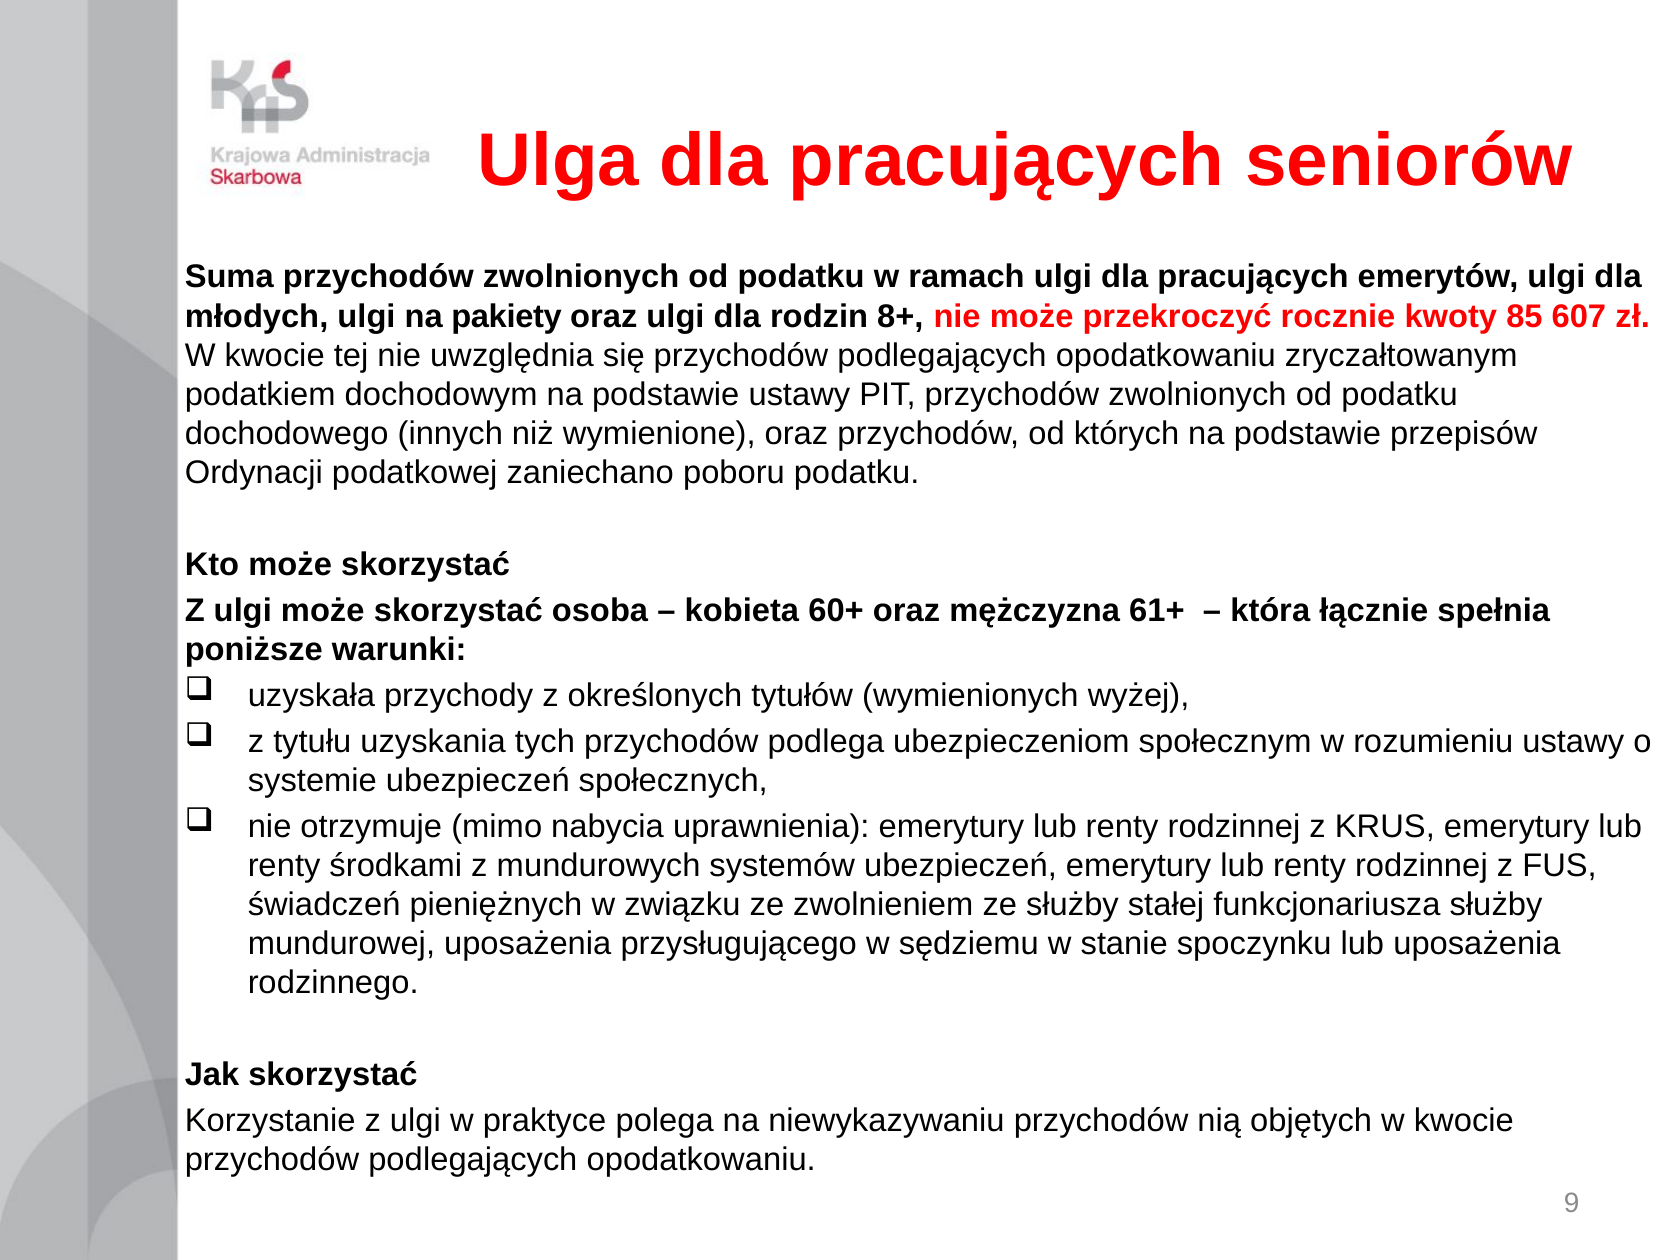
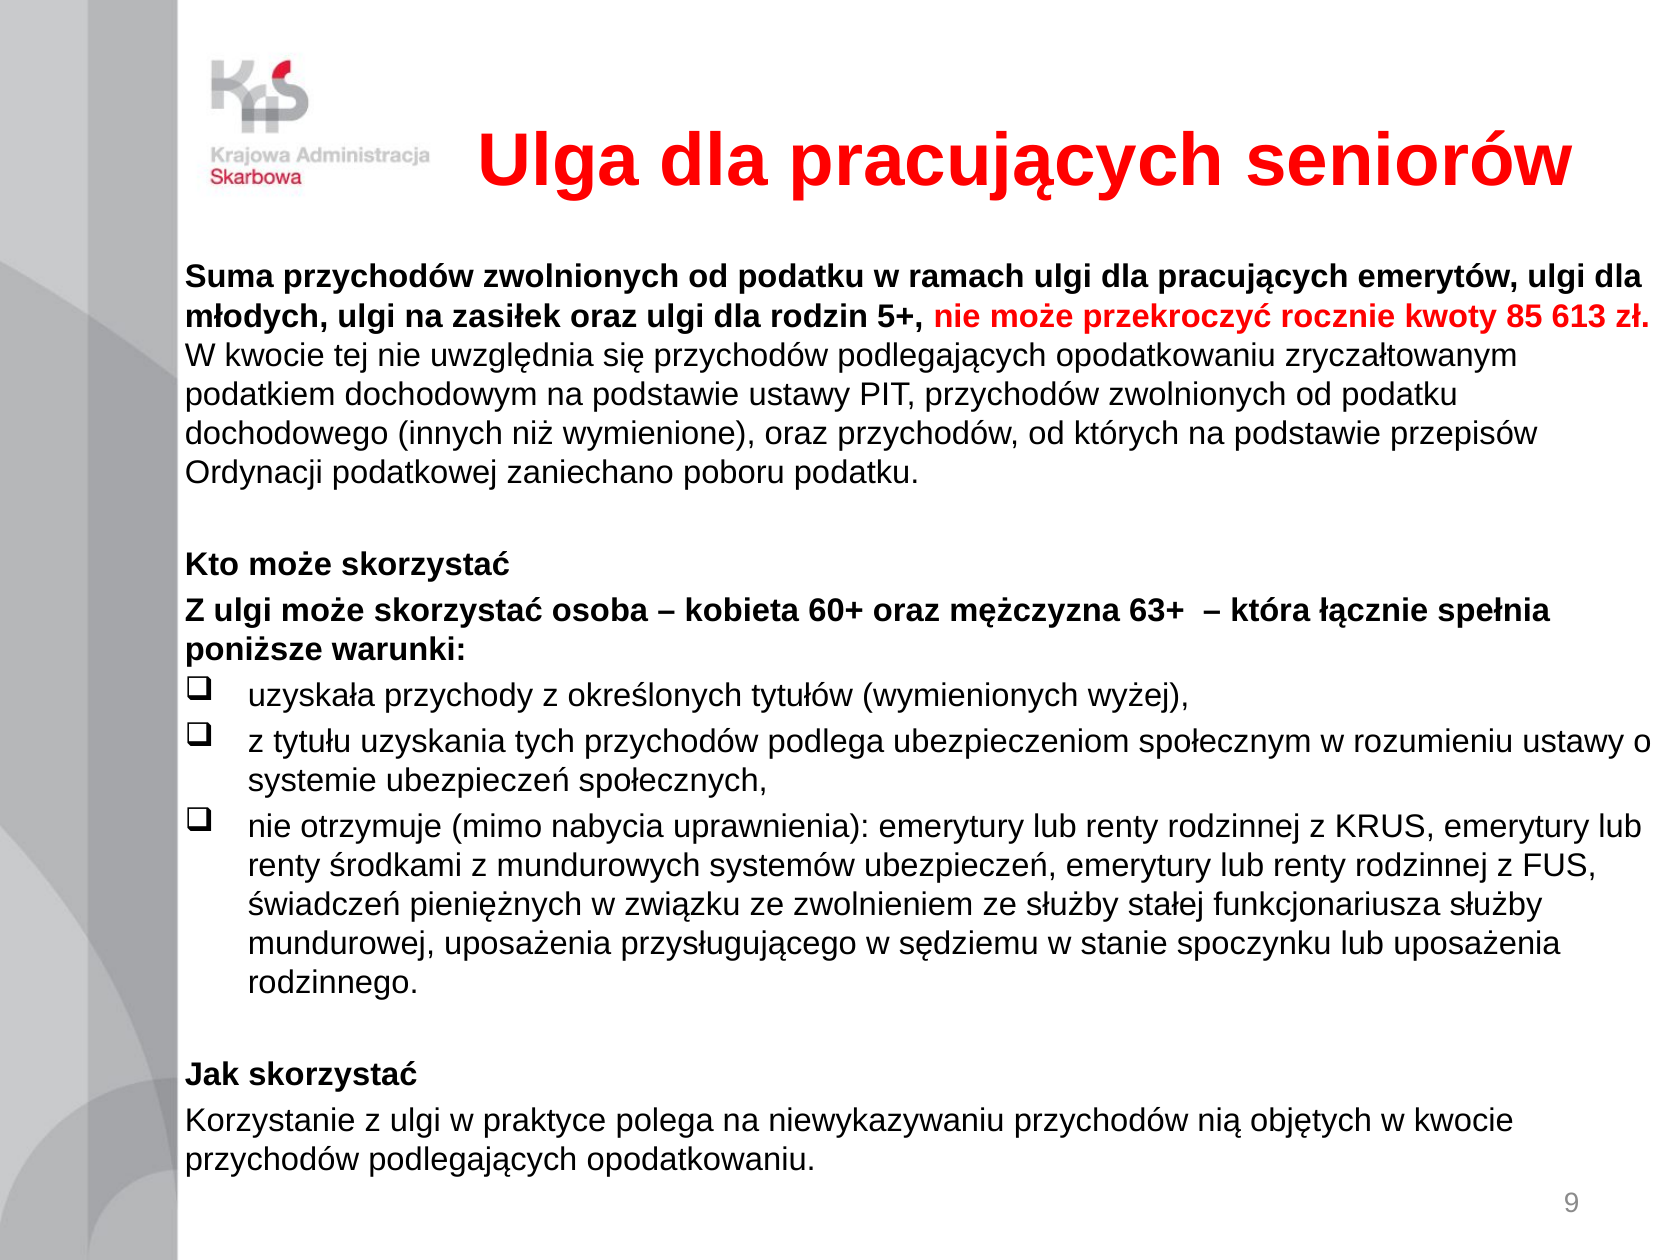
pakiety: pakiety -> zasiłek
8+: 8+ -> 5+
607: 607 -> 613
61+: 61+ -> 63+
